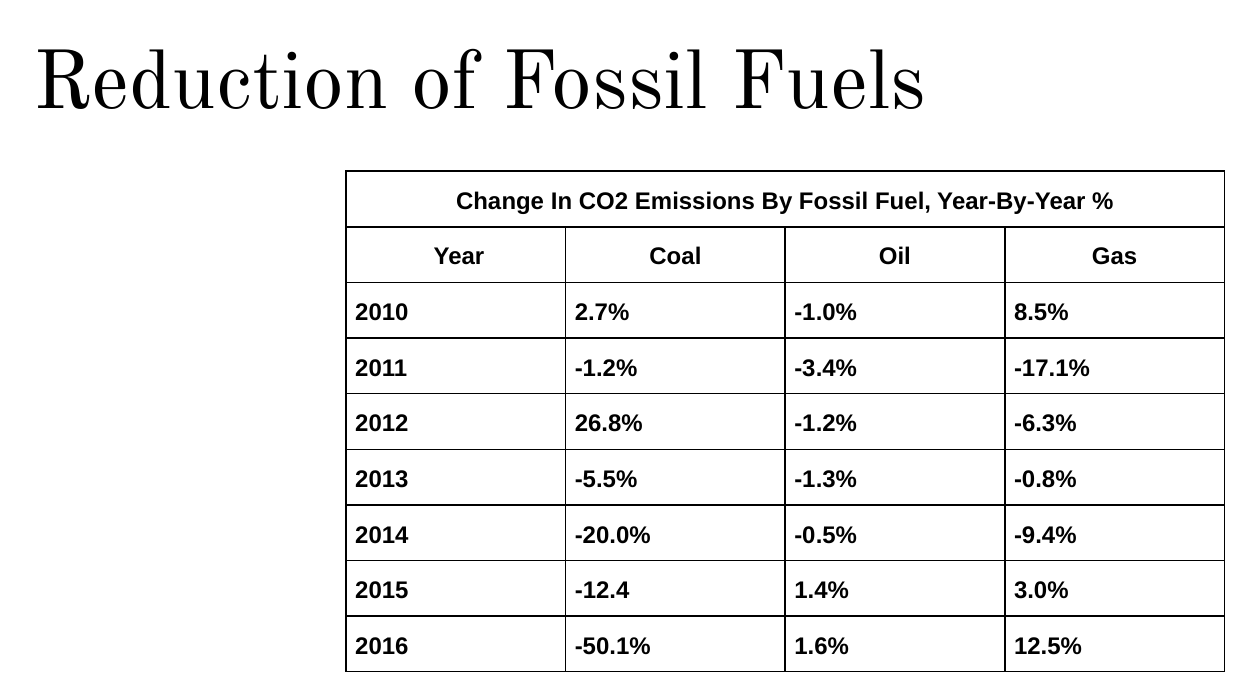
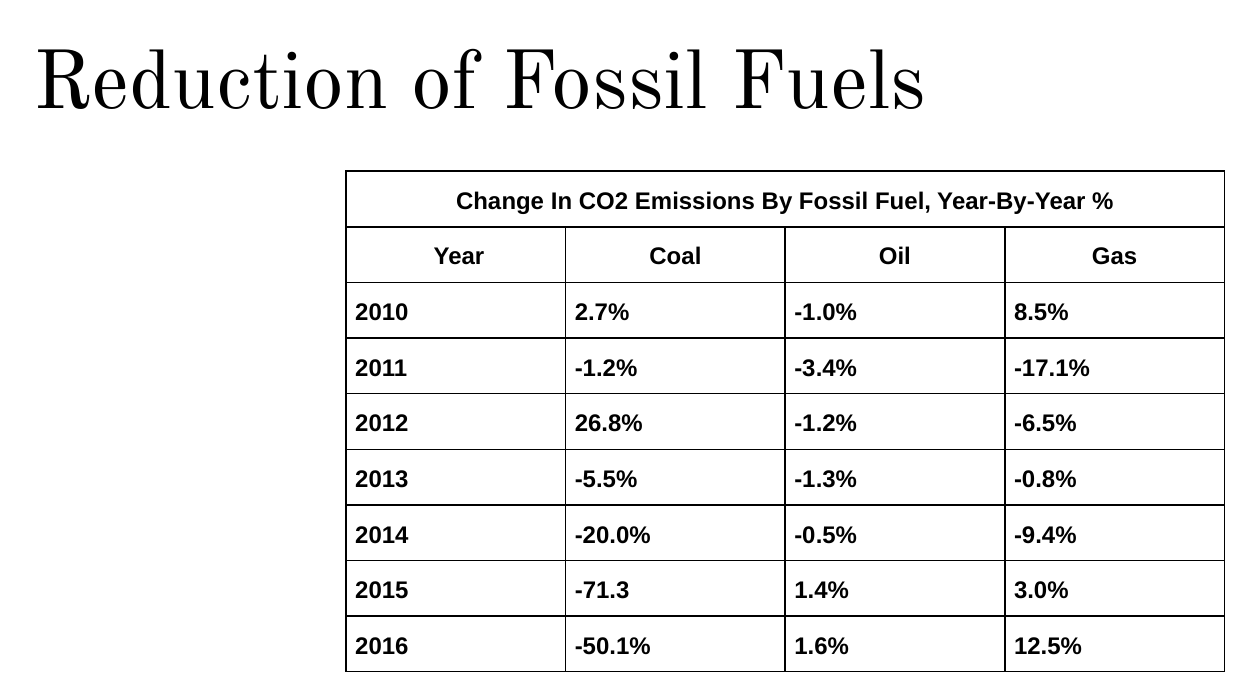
-6.3%: -6.3% -> -6.5%
-12.4: -12.4 -> -71.3
